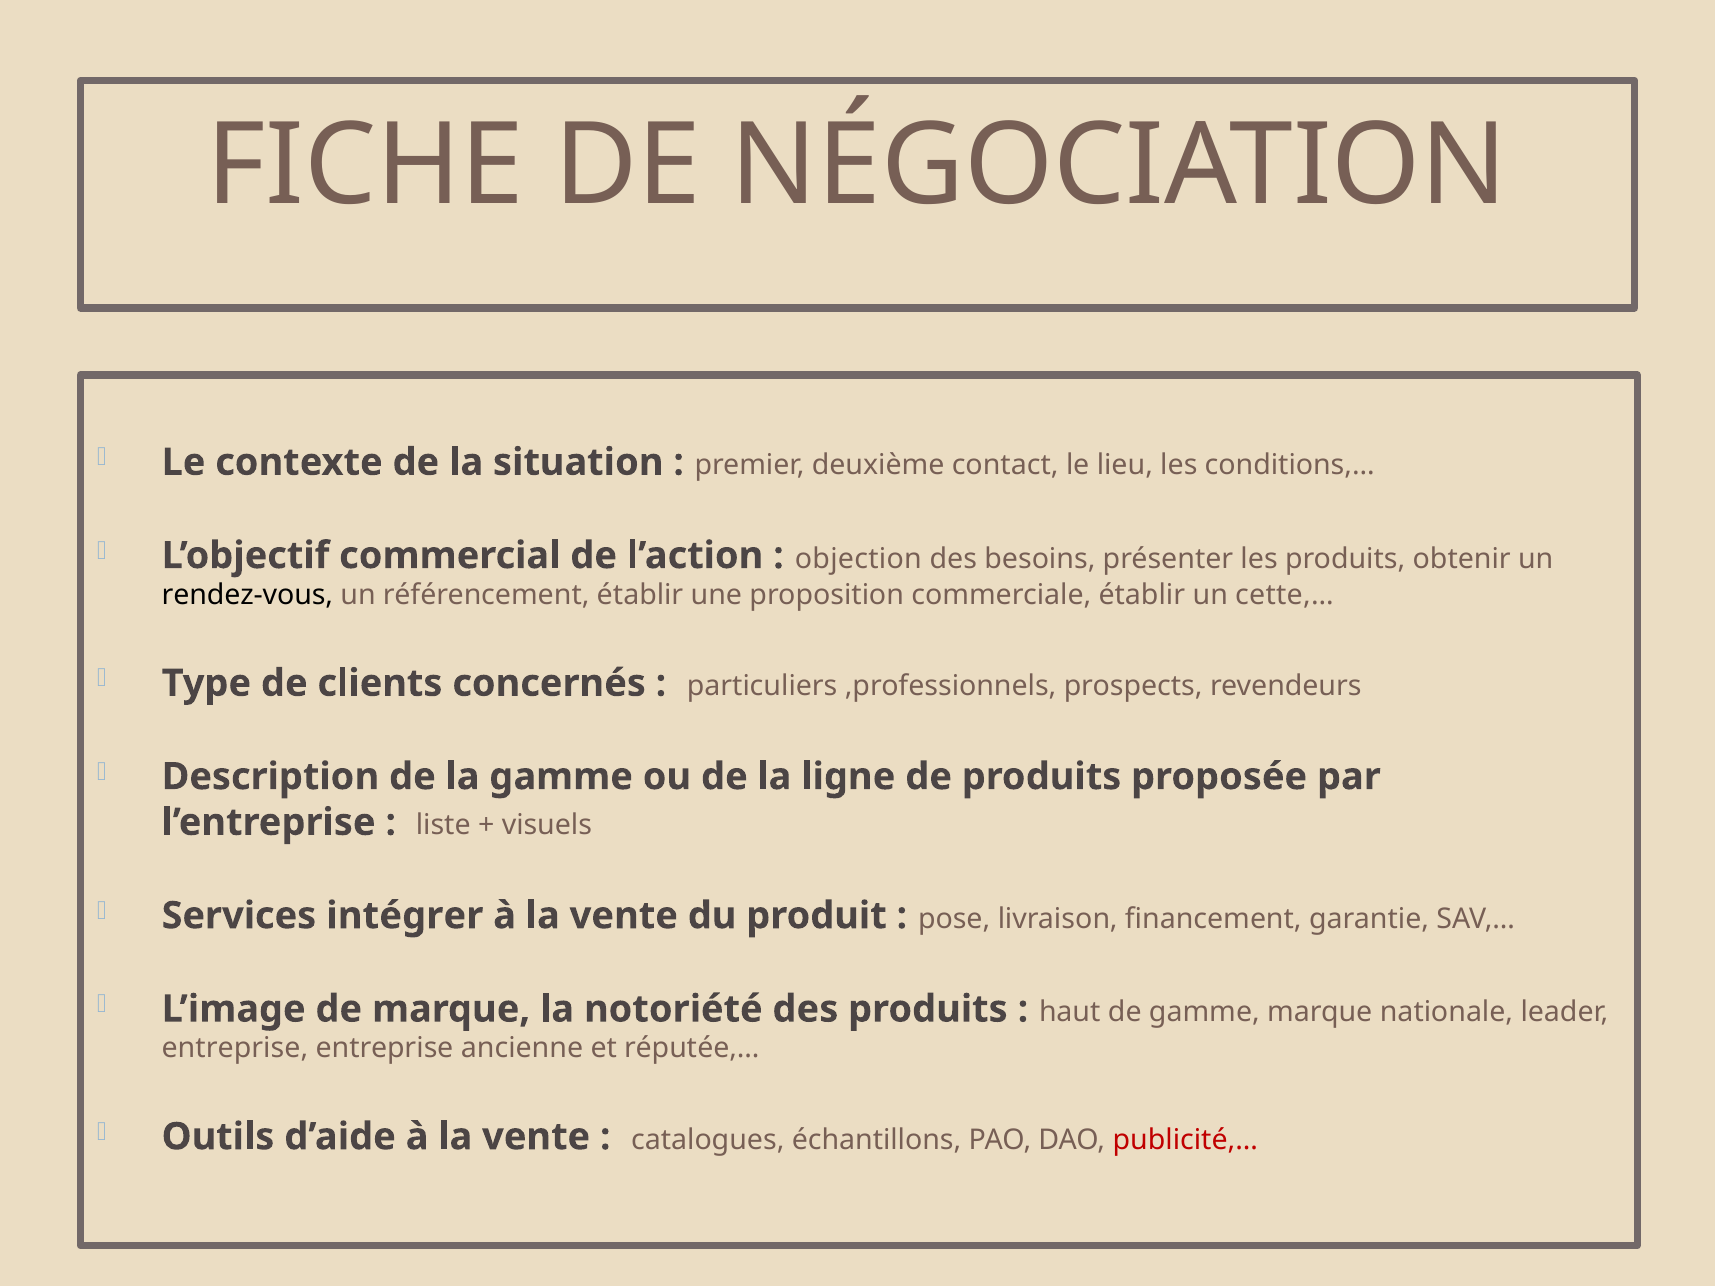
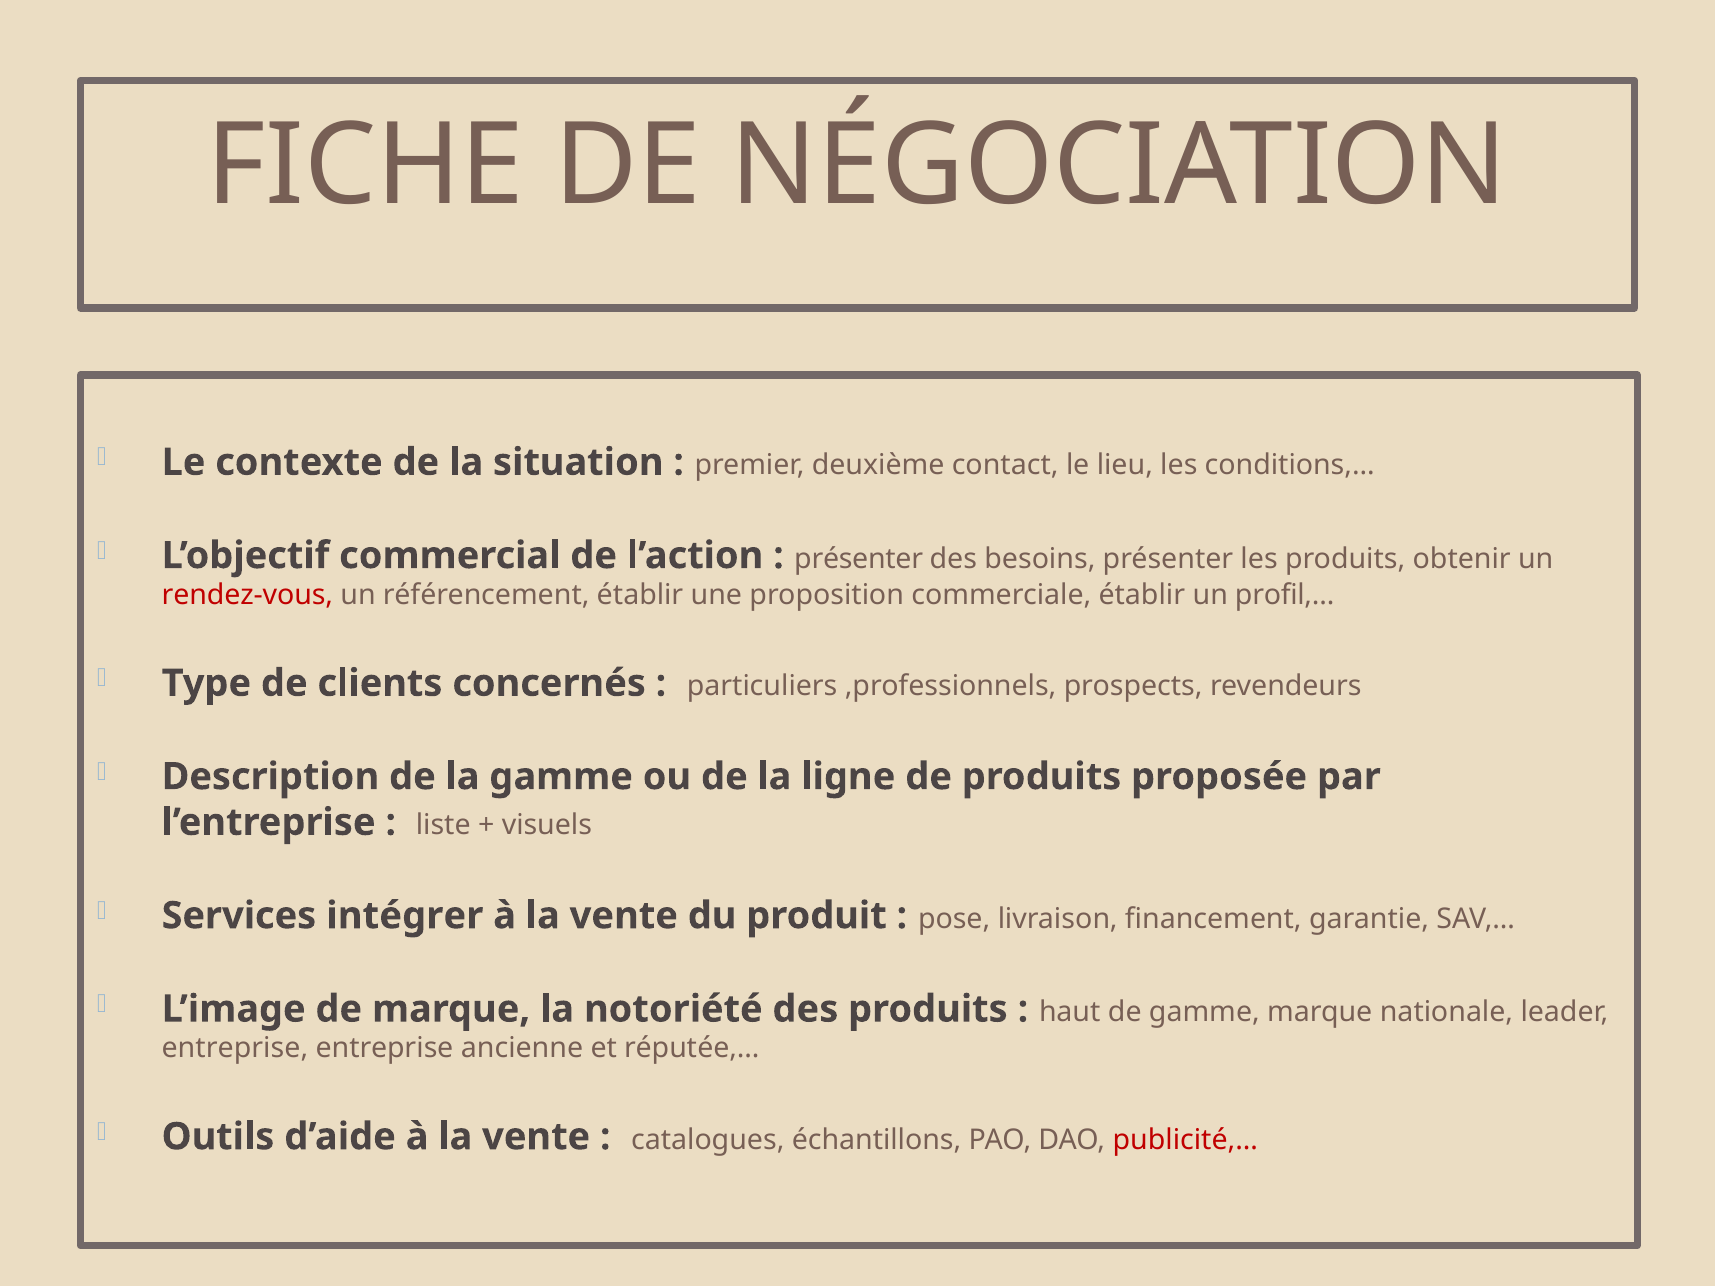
objection at (858, 559): objection -> présenter
rendez-vous colour: black -> red
cette,…: cette,… -> profil,…
